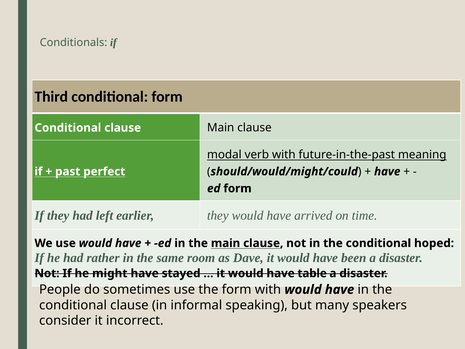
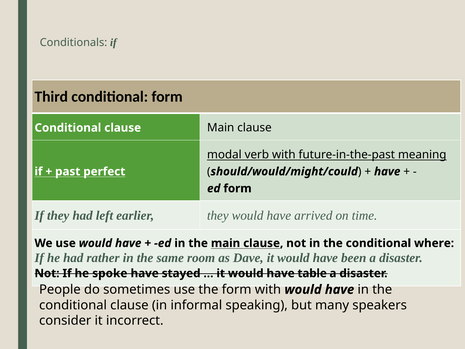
hoped: hoped -> where
might: might -> spoke
